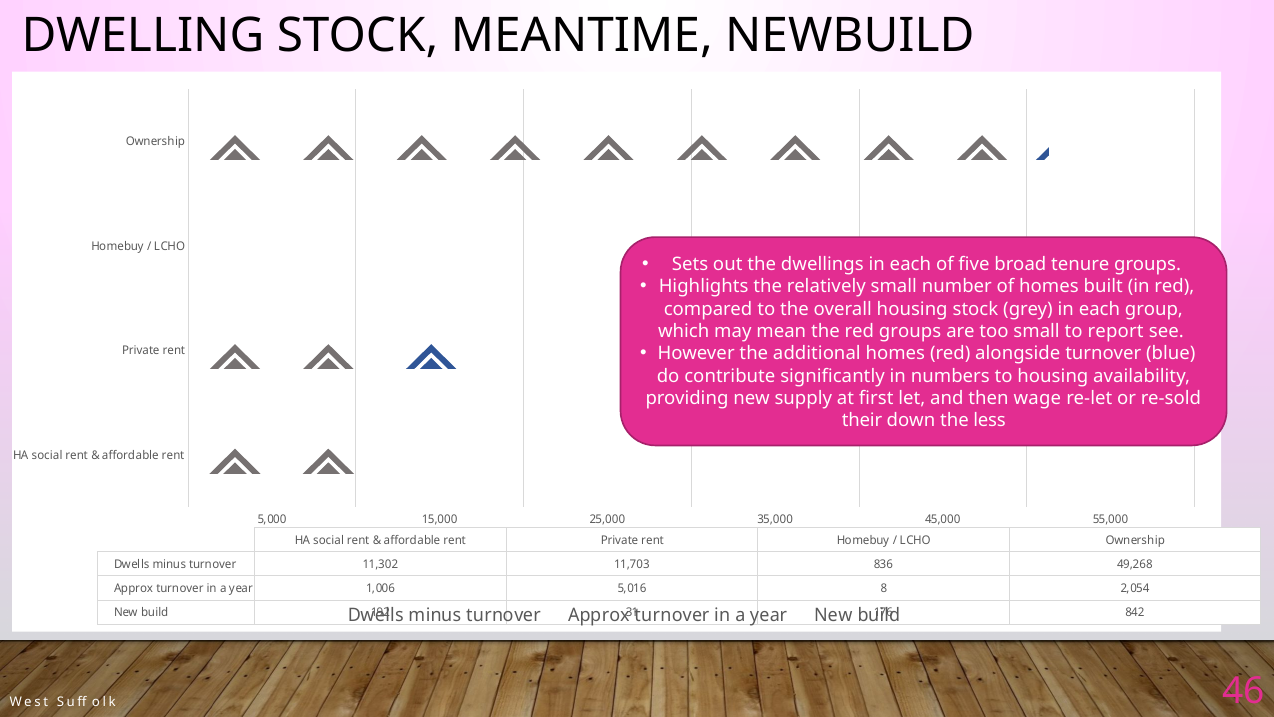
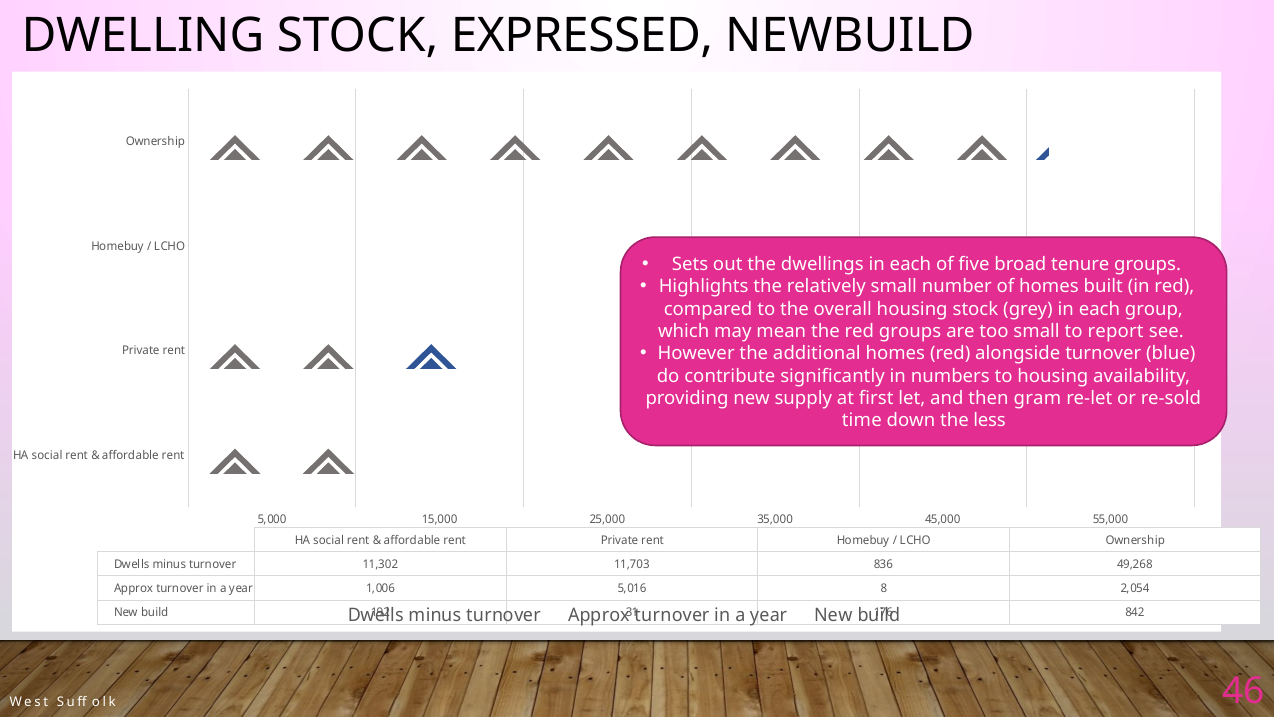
MEANTIME: MEANTIME -> EXPRESSED
wage: wage -> gram
their: their -> time
